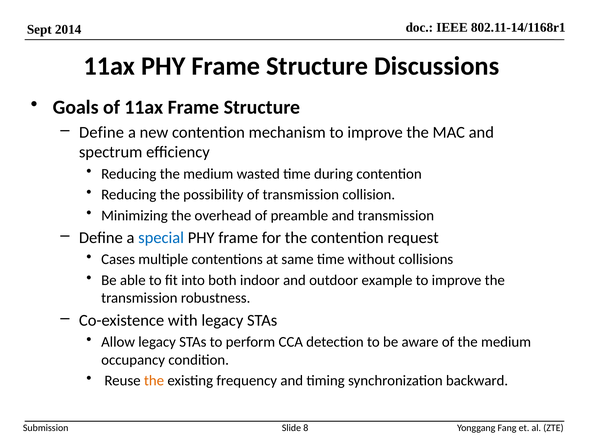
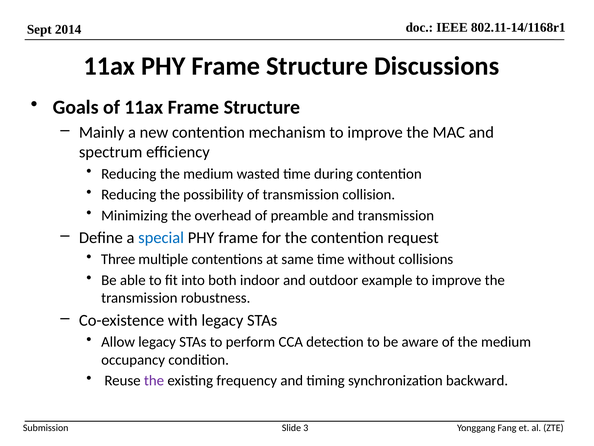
Define at (102, 132): Define -> Mainly
Cases: Cases -> Three
the at (154, 380) colour: orange -> purple
8: 8 -> 3
